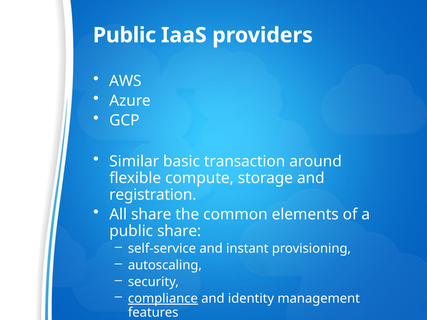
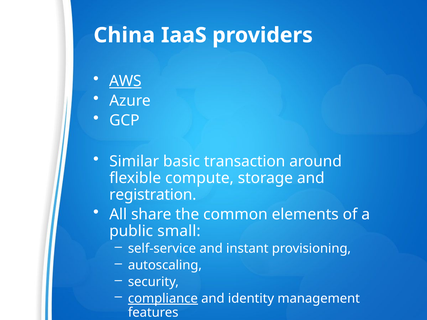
Public at (124, 35): Public -> China
AWS underline: none -> present
public share: share -> small
